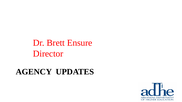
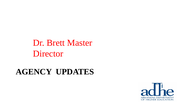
Ensure: Ensure -> Master
